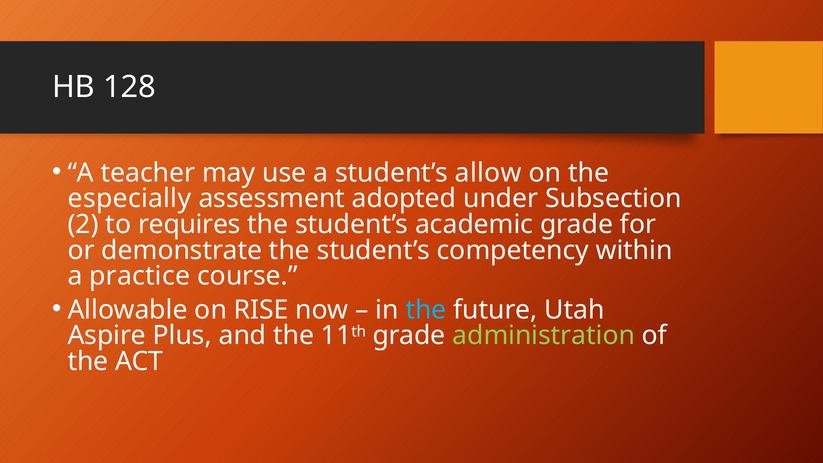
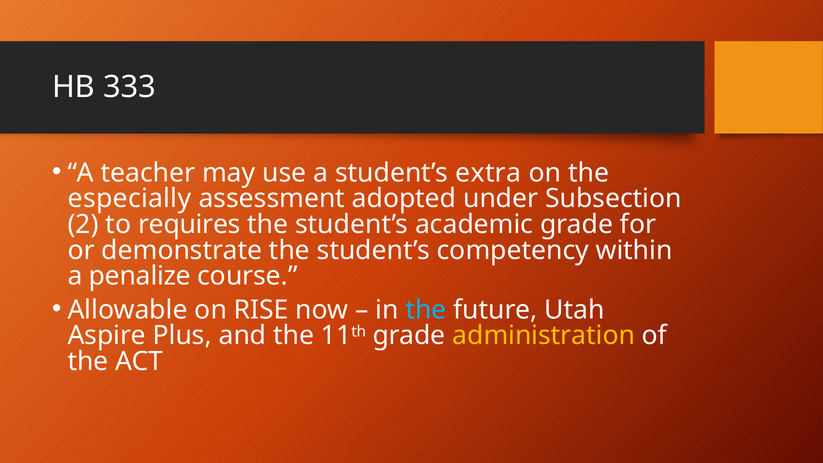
128: 128 -> 333
allow: allow -> extra
practice: practice -> penalize
administration colour: light green -> yellow
